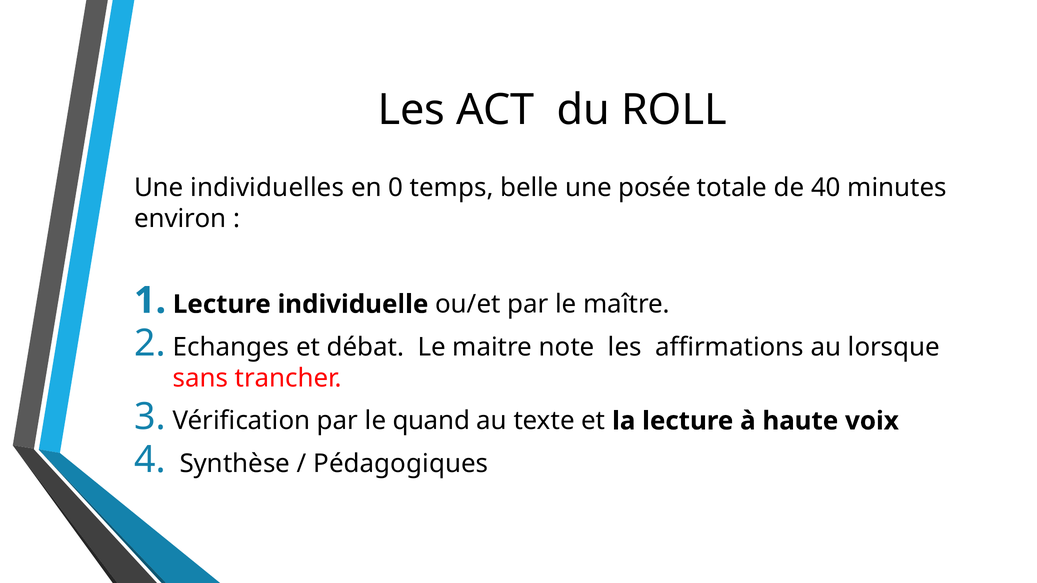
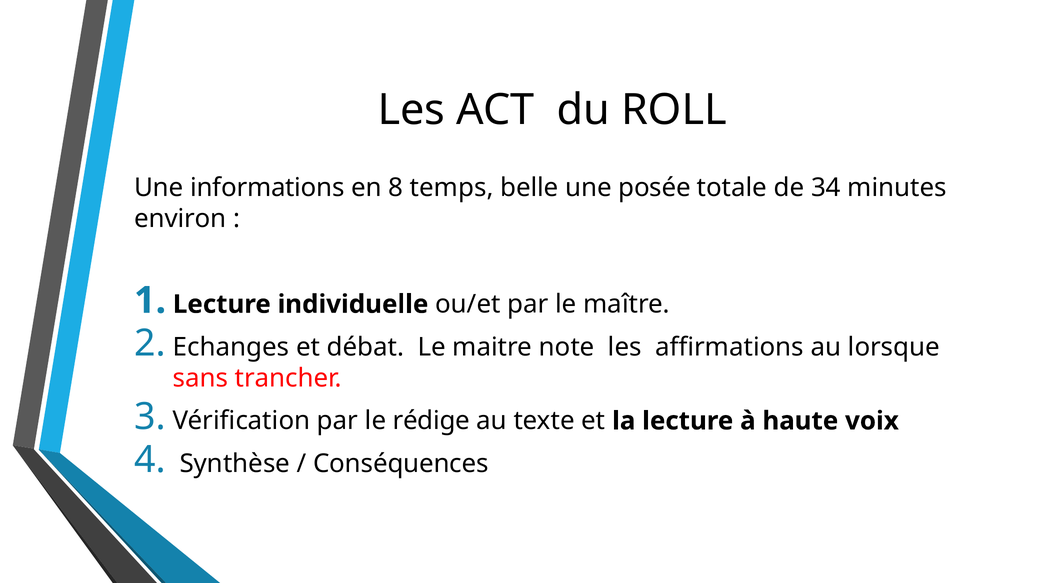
individuelles: individuelles -> informations
0: 0 -> 8
40: 40 -> 34
quand: quand -> rédige
Pédagogiques: Pédagogiques -> Conséquences
